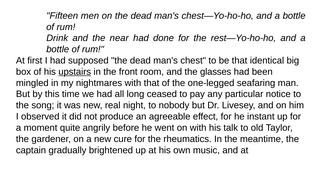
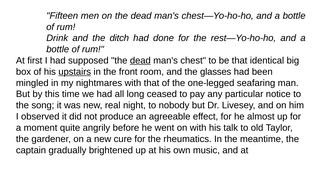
near: near -> ditch
dead at (140, 61) underline: none -> present
instant: instant -> almost
